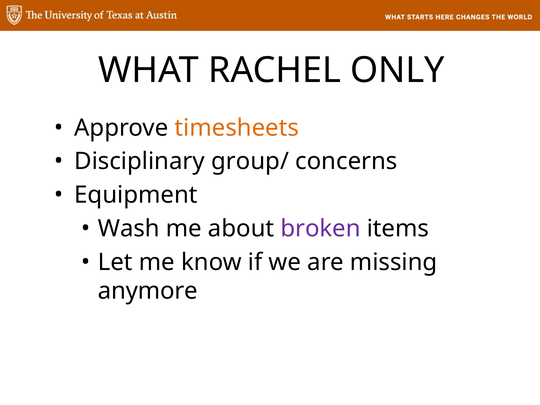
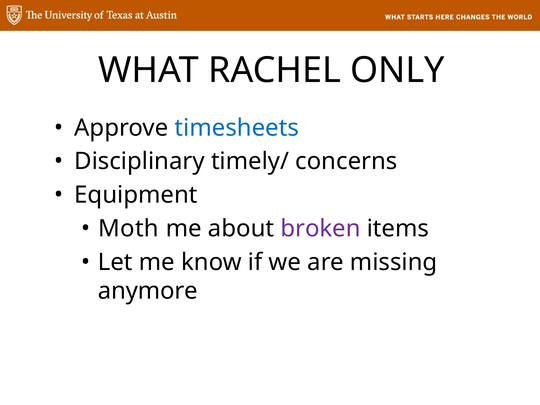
timesheets colour: orange -> blue
group/: group/ -> timely/
Wash: Wash -> Moth
